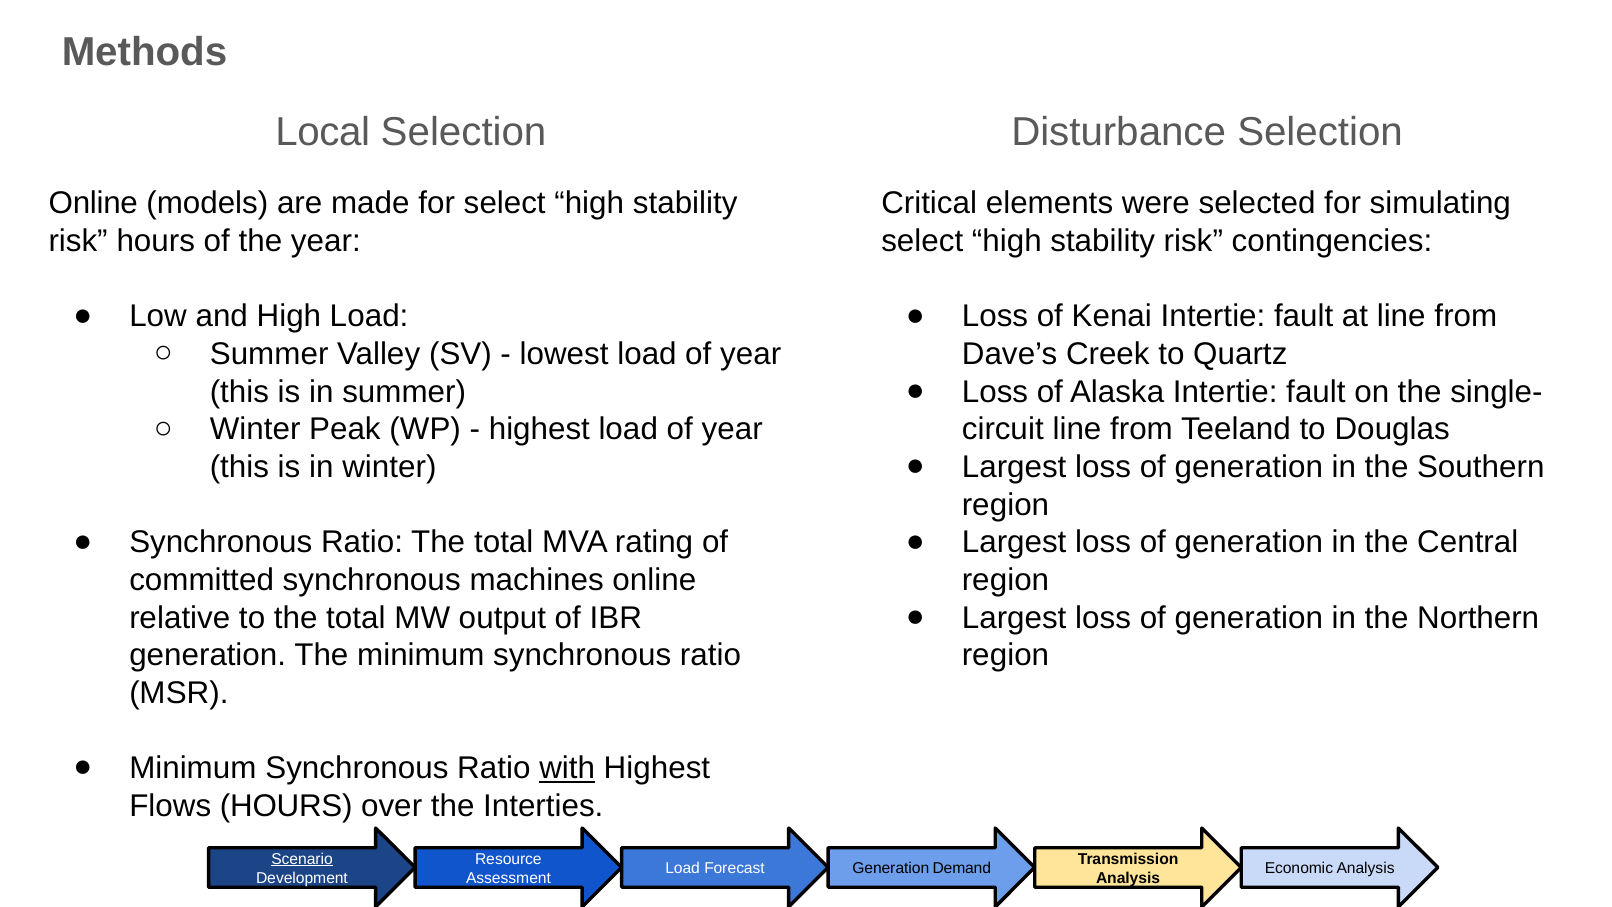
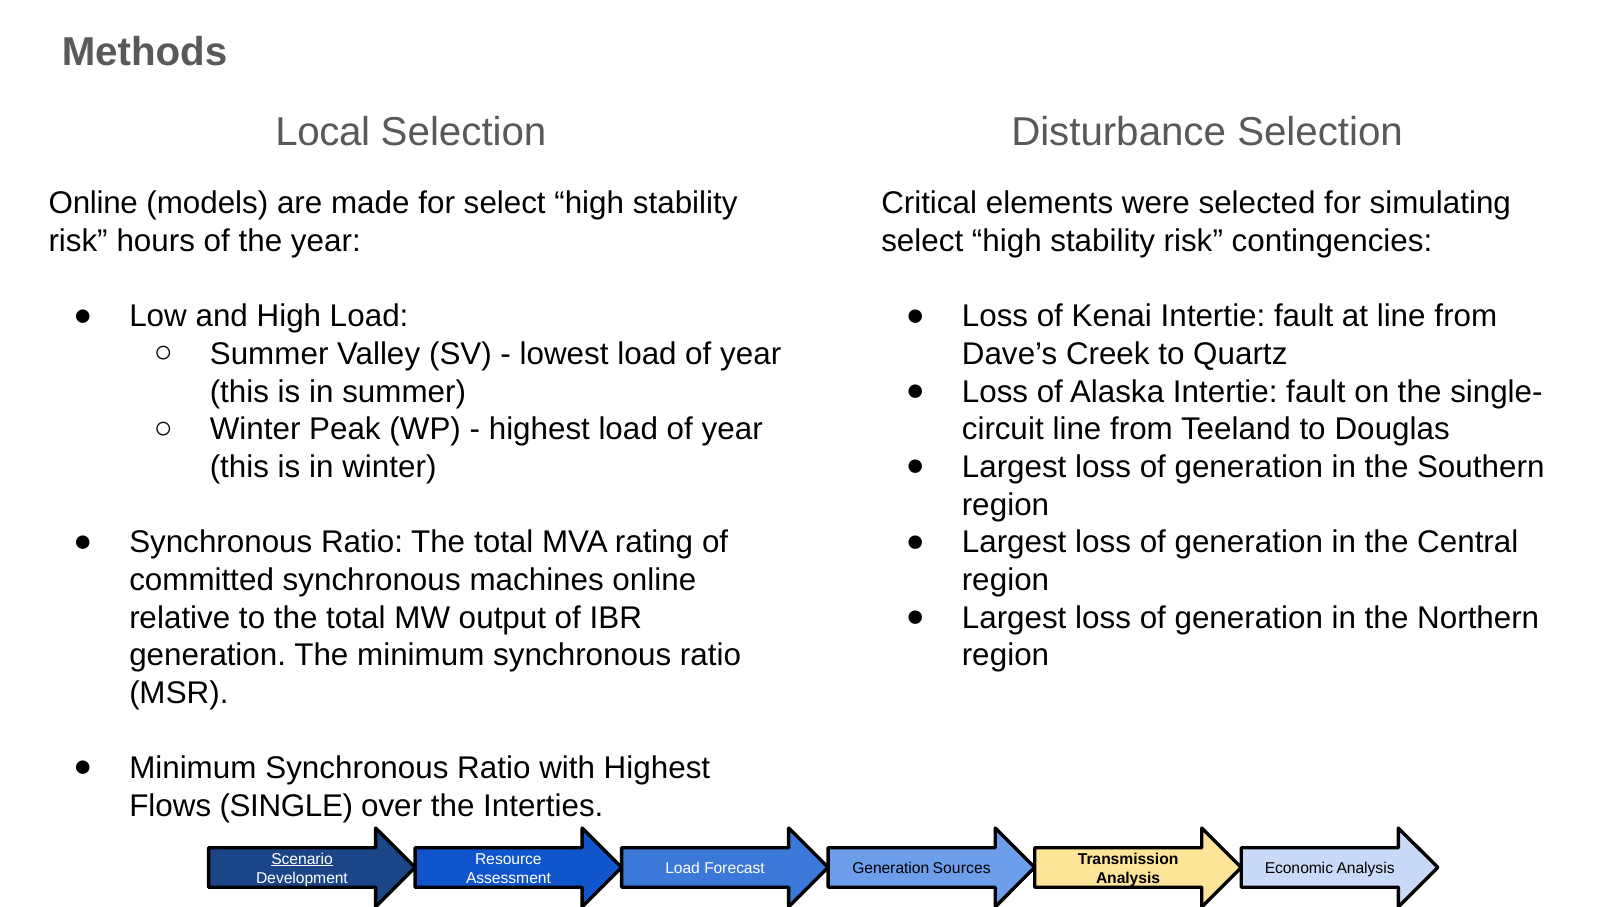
with underline: present -> none
Flows HOURS: HOURS -> SINGLE
Demand: Demand -> Sources
